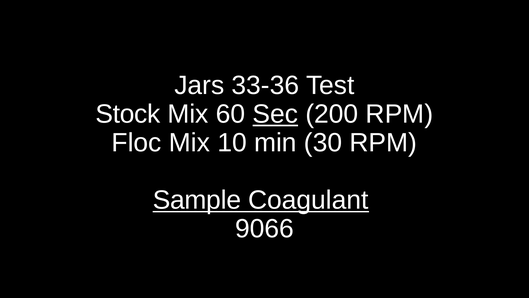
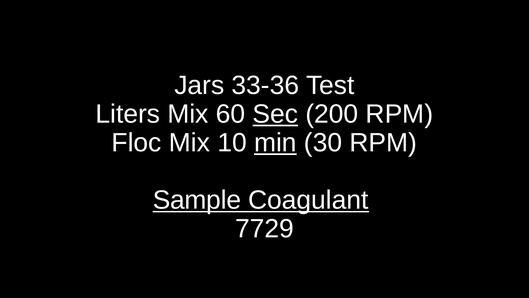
Stock: Stock -> Liters
min underline: none -> present
9066: 9066 -> 7729
